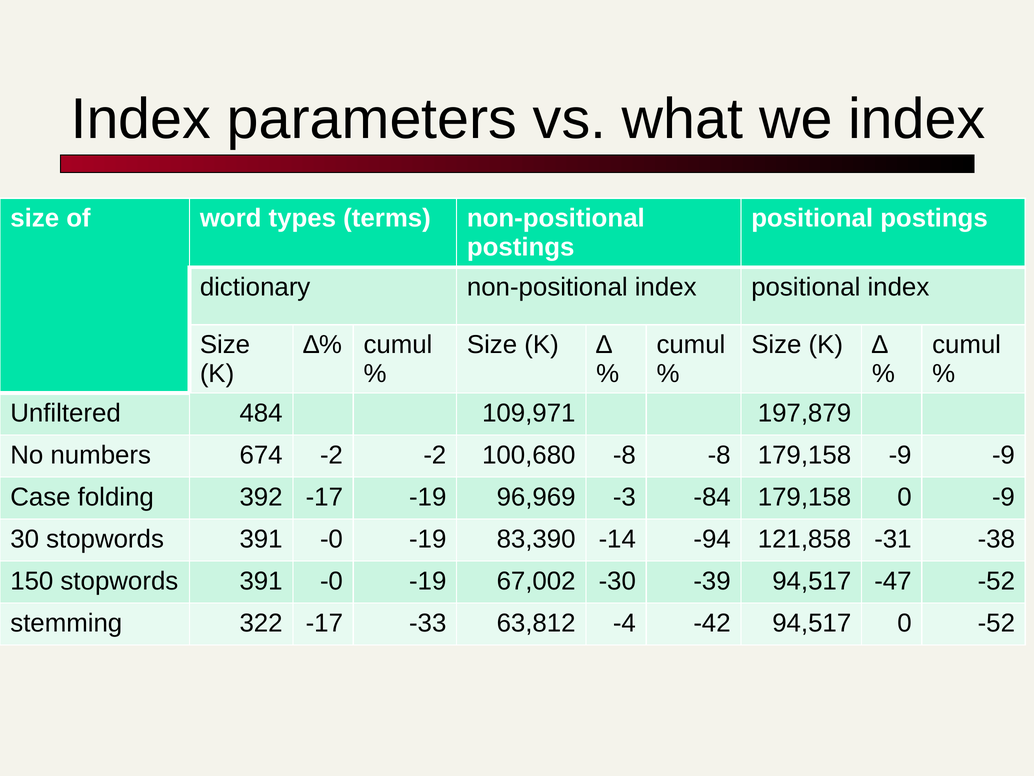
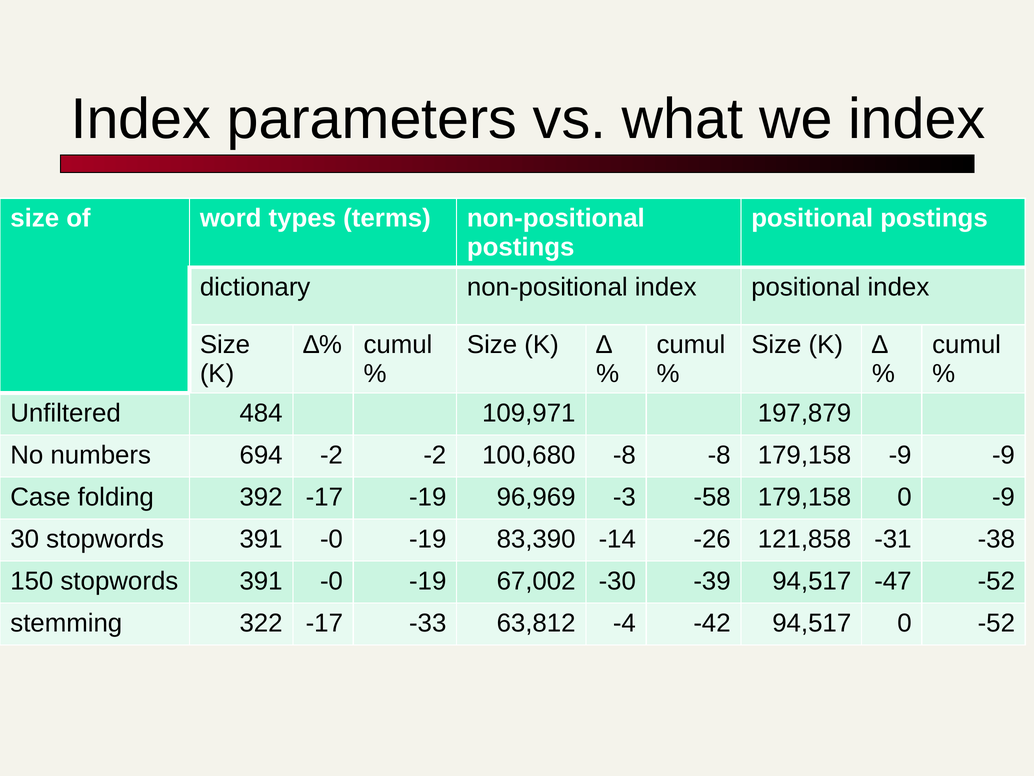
674: 674 -> 694
-84: -84 -> -58
-94: -94 -> -26
